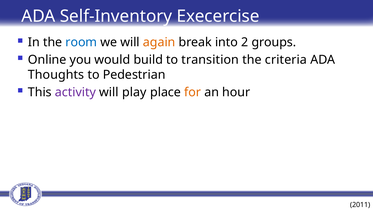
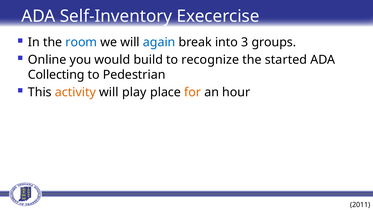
again colour: orange -> blue
2: 2 -> 3
transition: transition -> recognize
criteria: criteria -> started
Thoughts: Thoughts -> Collecting
activity colour: purple -> orange
